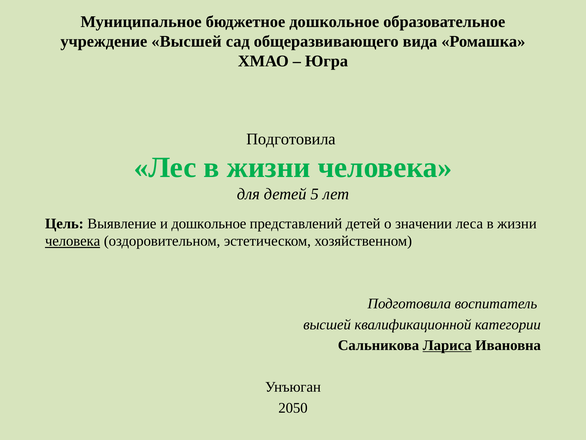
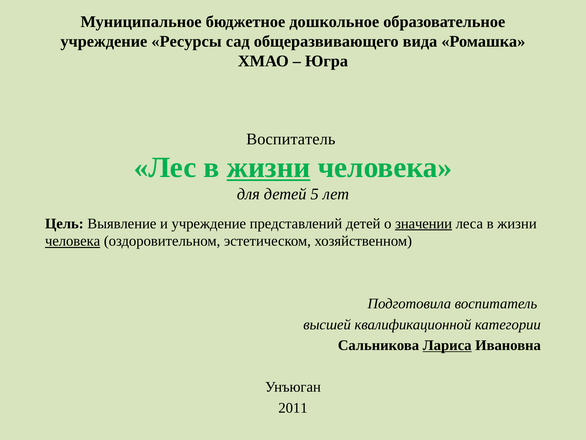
учреждение Высшей: Высшей -> Ресурсы
Подготовила at (291, 139): Подготовила -> Воспитатель
жизни at (269, 167) underline: none -> present
и дошкольное: дошкольное -> учреждение
значении underline: none -> present
2050: 2050 -> 2011
